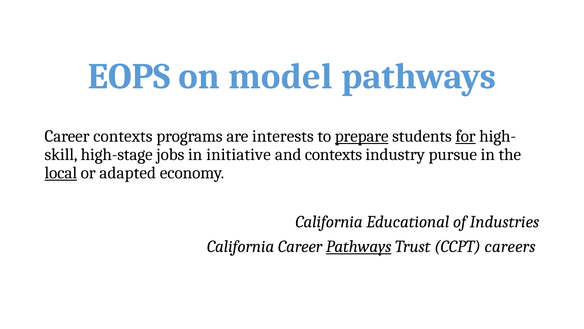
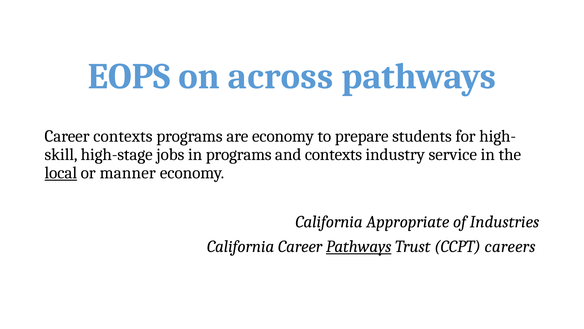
model: model -> across
are interests: interests -> economy
prepare underline: present -> none
for underline: present -> none
in initiative: initiative -> programs
pursue: pursue -> service
adapted: adapted -> manner
Educational: Educational -> Appropriate
